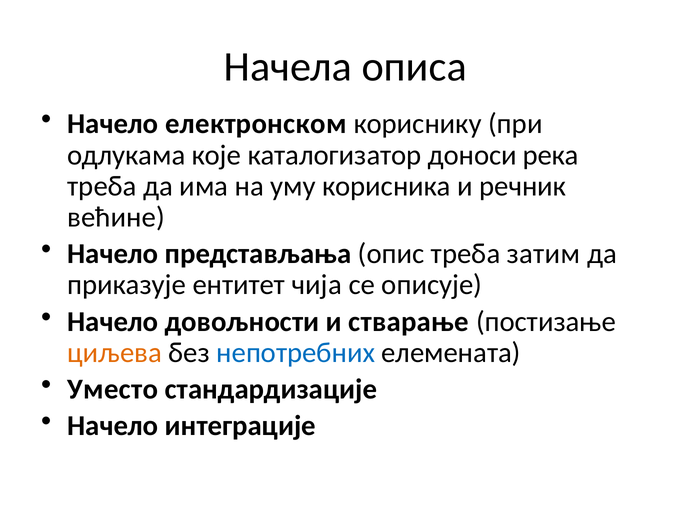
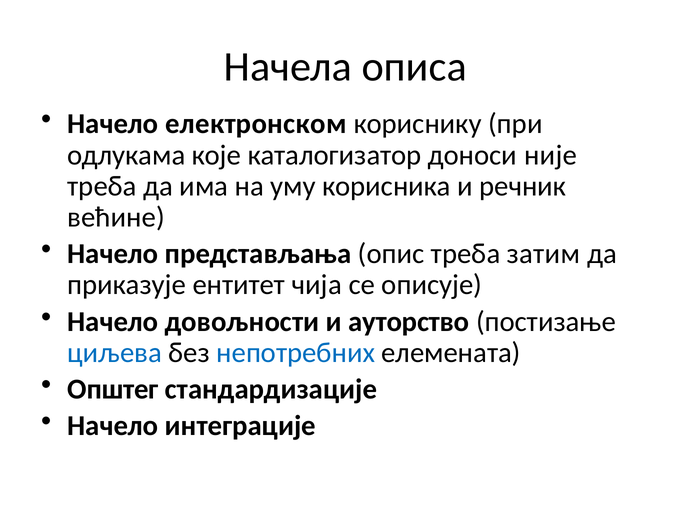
река: река -> није
стварање: стварање -> ауторство
циљева colour: orange -> blue
Уместо: Уместо -> Општег
